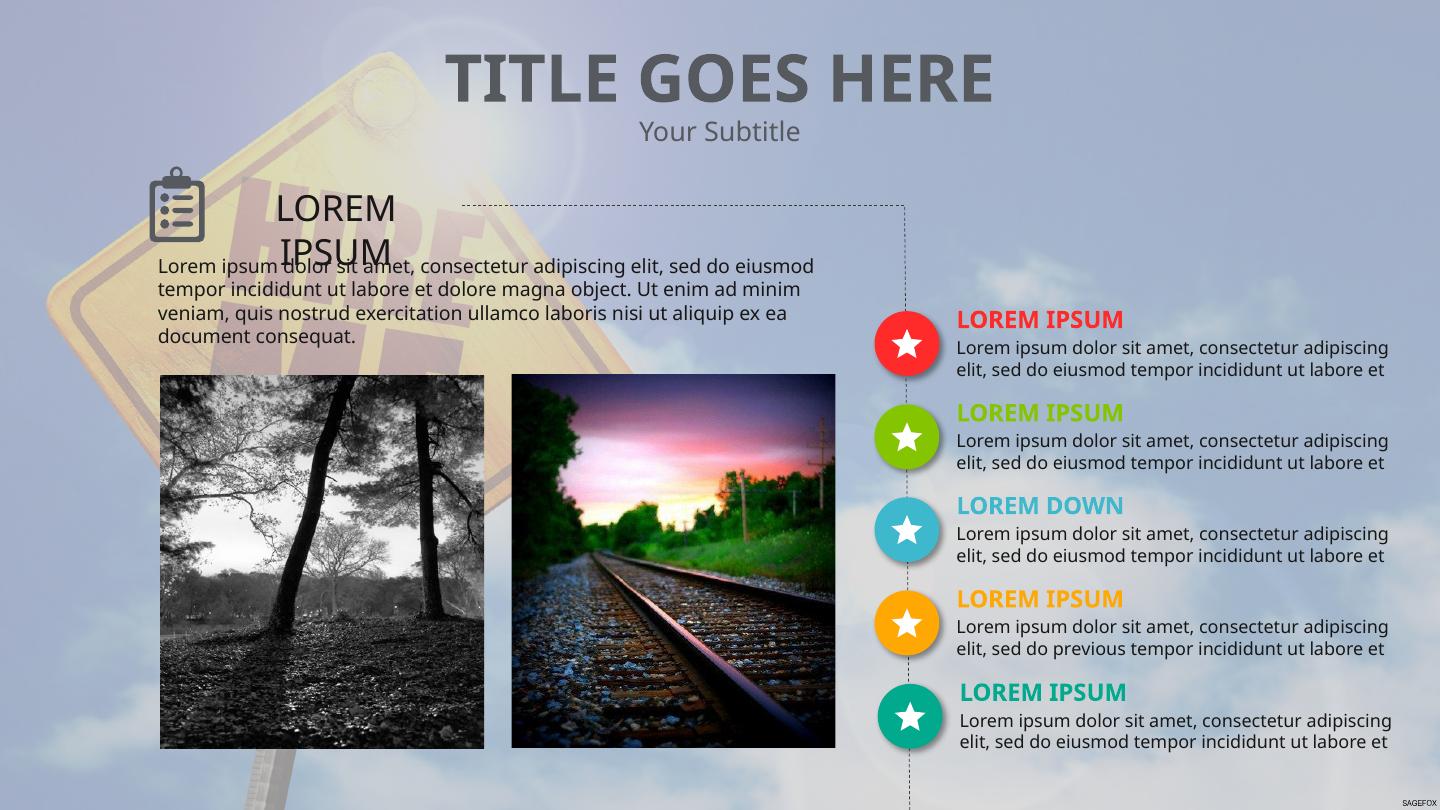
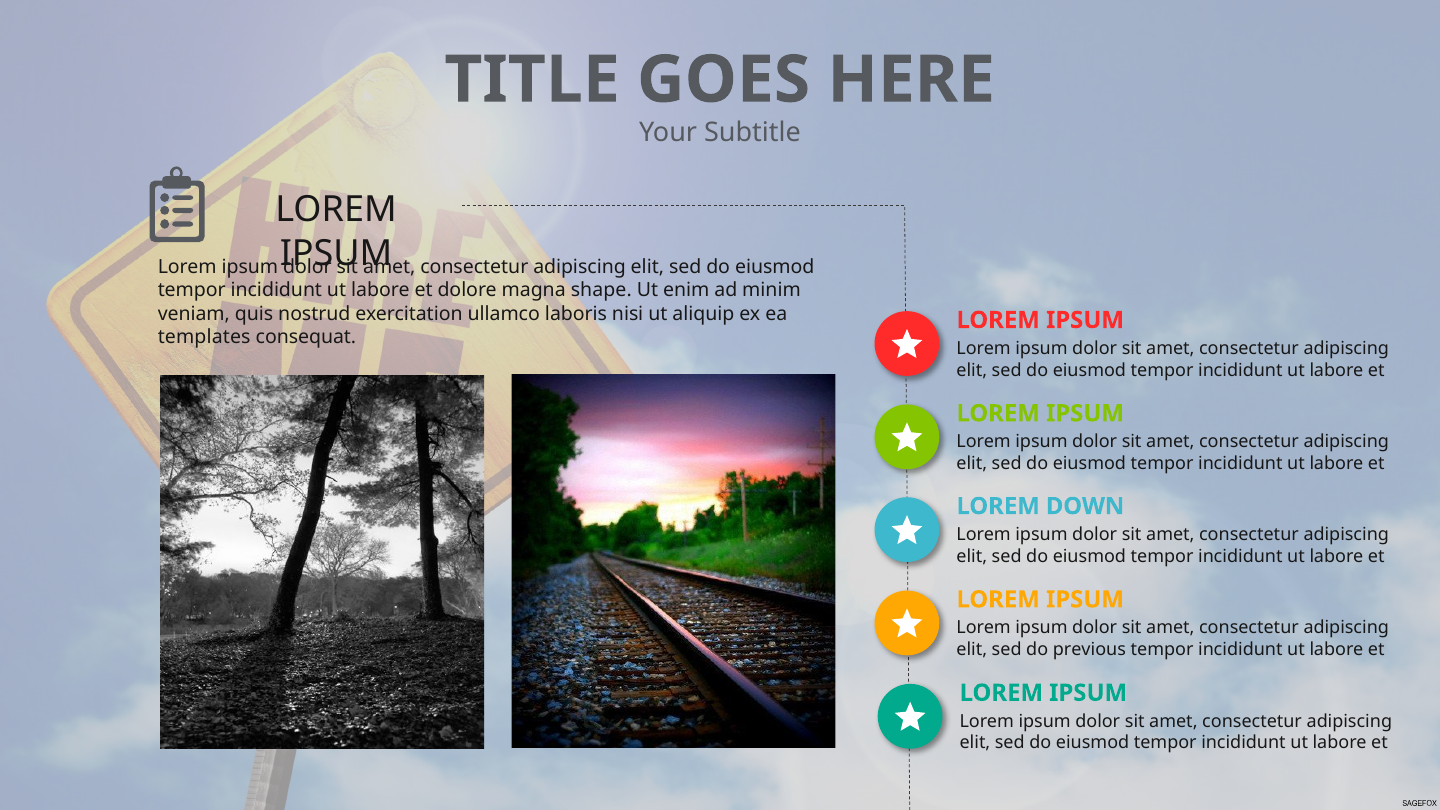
object: object -> shape
document: document -> templates
